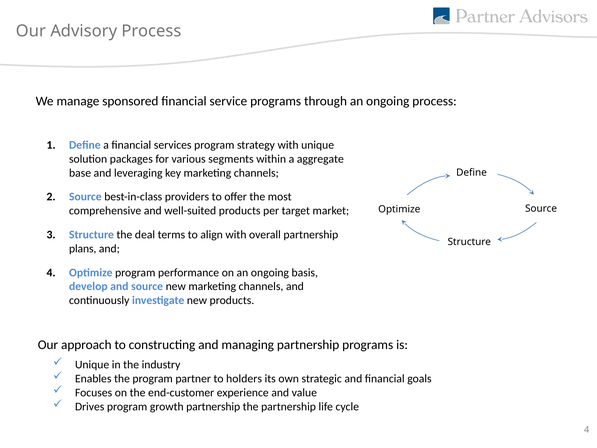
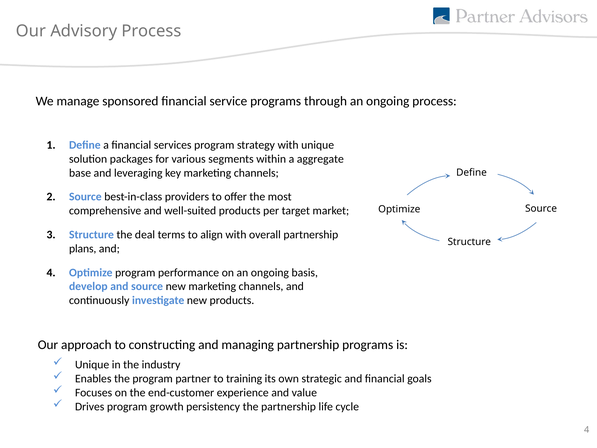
holders: holders -> training
growth partnership: partnership -> persistency
